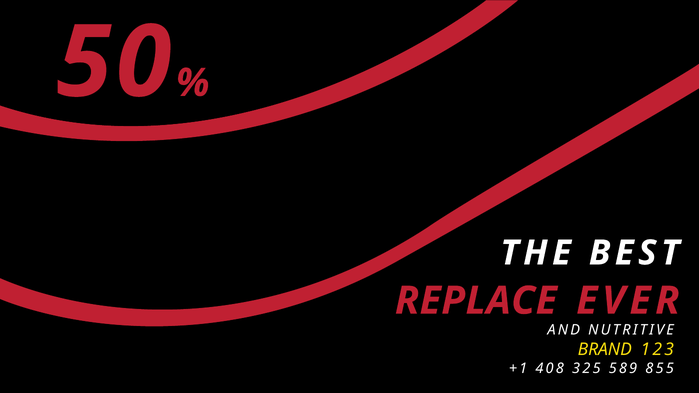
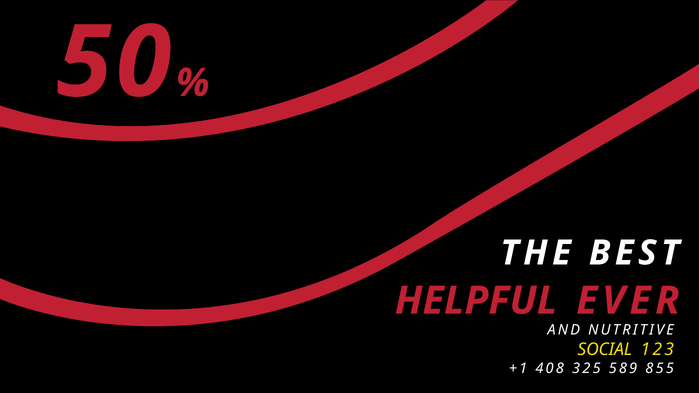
REPLACE: REPLACE -> HELPFUL
BRAND: BRAND -> SOCIAL
